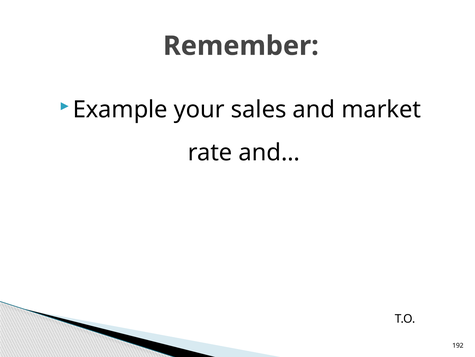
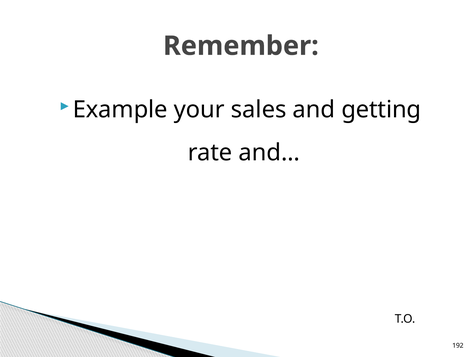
market: market -> getting
